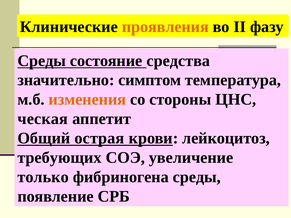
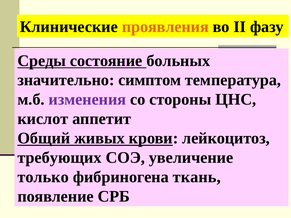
средства: средства -> больных
изменения colour: orange -> purple
ческая: ческая -> кислот
острая: острая -> живых
фибриногена среды: среды -> ткань
